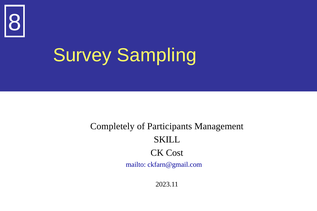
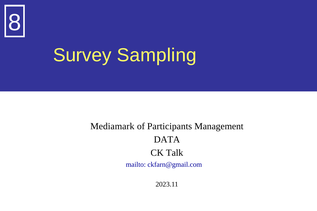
Completely: Completely -> Mediamark
SKILL: SKILL -> DATA
Cost: Cost -> Talk
